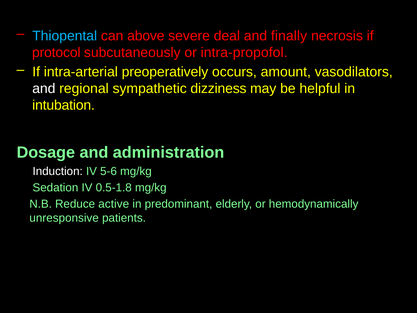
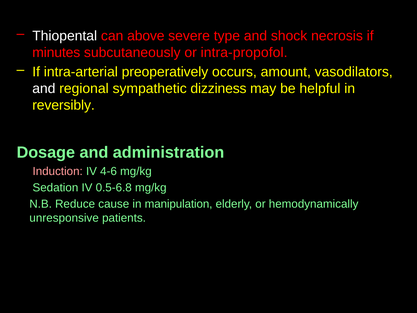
Thiopental colour: light blue -> white
deal: deal -> type
finally: finally -> shock
protocol: protocol -> minutes
intubation: intubation -> reversibly
Induction colour: white -> pink
5-6: 5-6 -> 4-6
0.5-1.8: 0.5-1.8 -> 0.5-6.8
active: active -> cause
predominant: predominant -> manipulation
